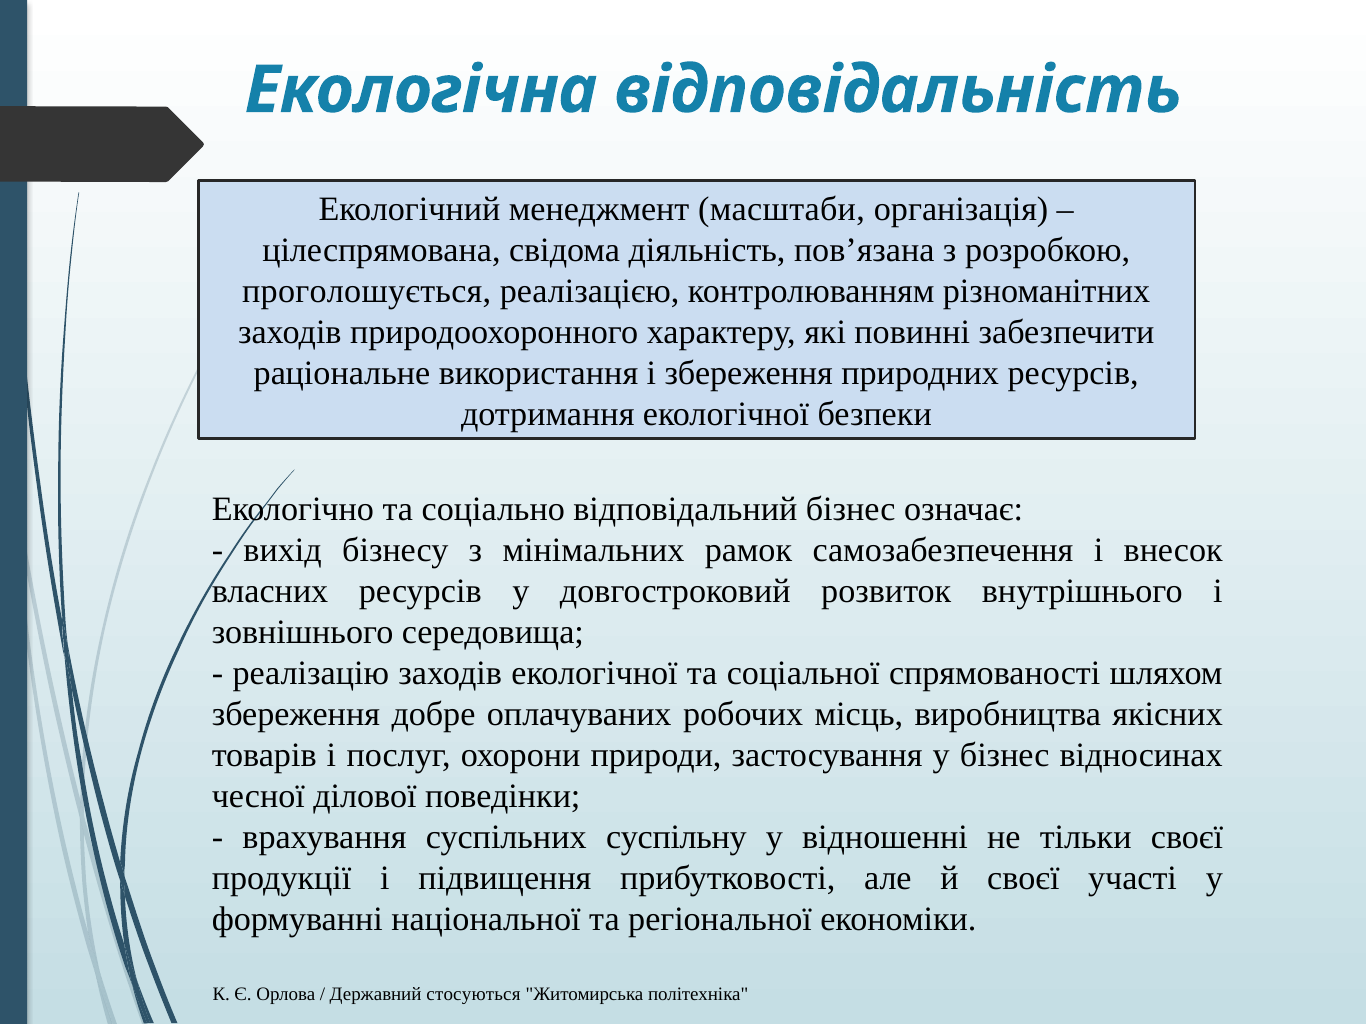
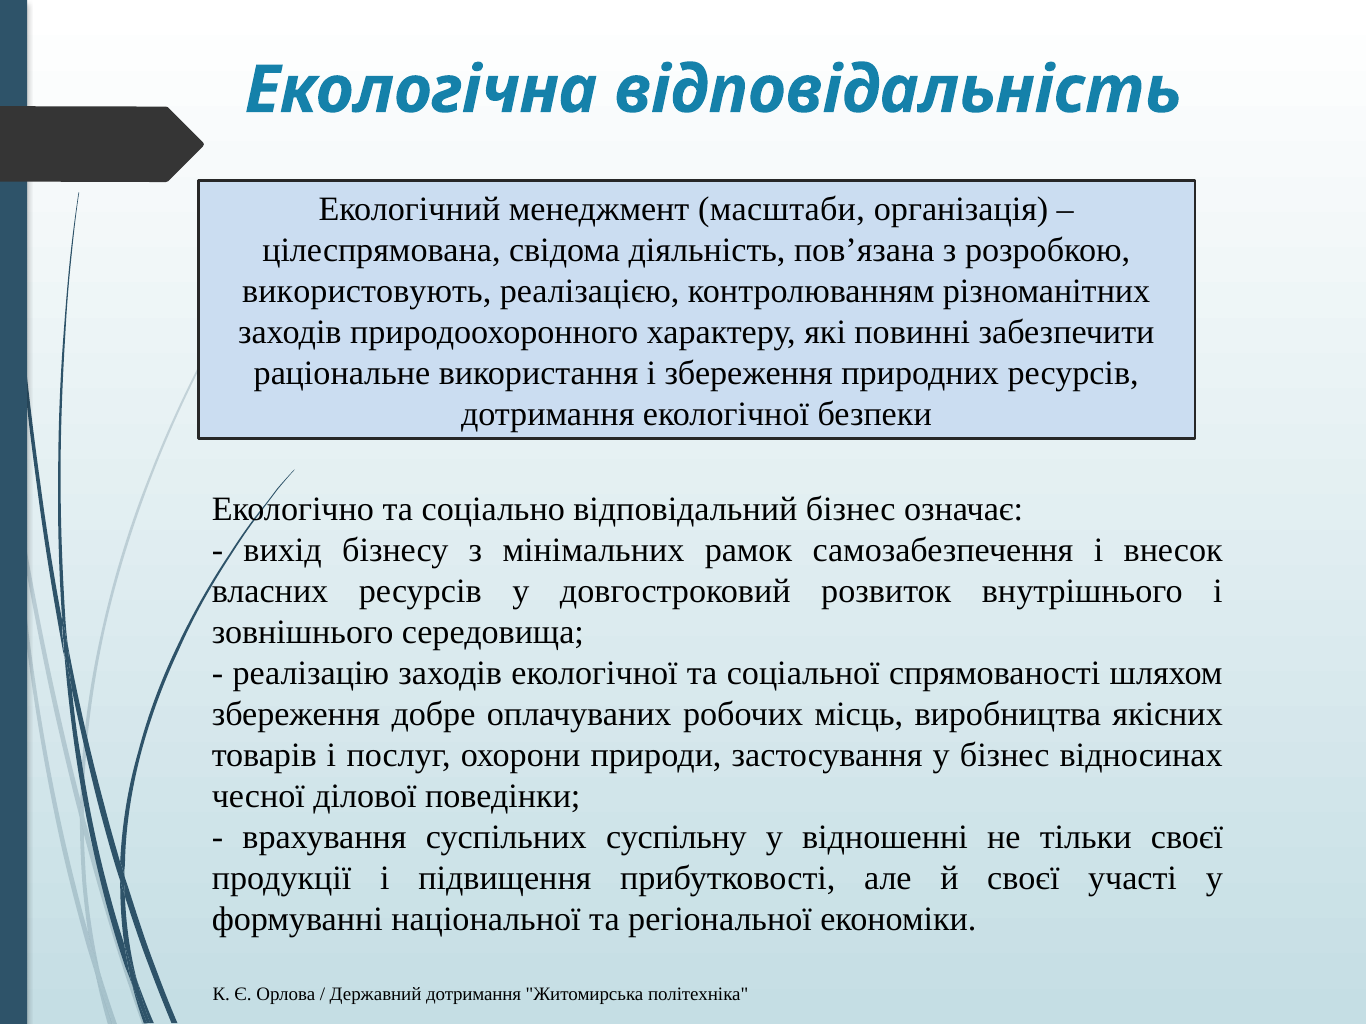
проголошується: проголошується -> використовують
Державний стосуються: стосуються -> дотримання
